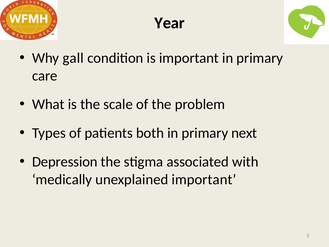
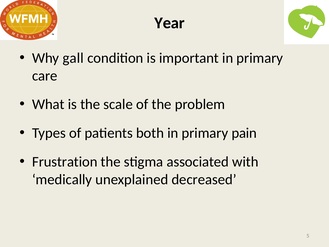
next: next -> pain
Depression: Depression -> Frustration
unexplained important: important -> decreased
